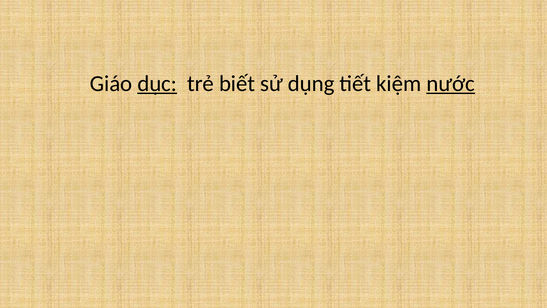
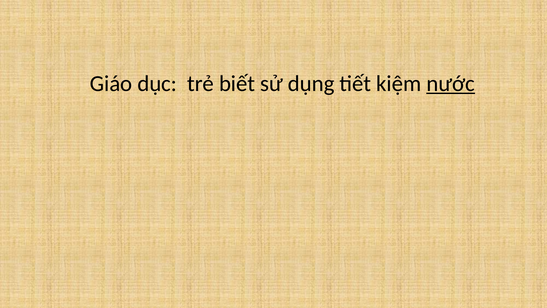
dục underline: present -> none
